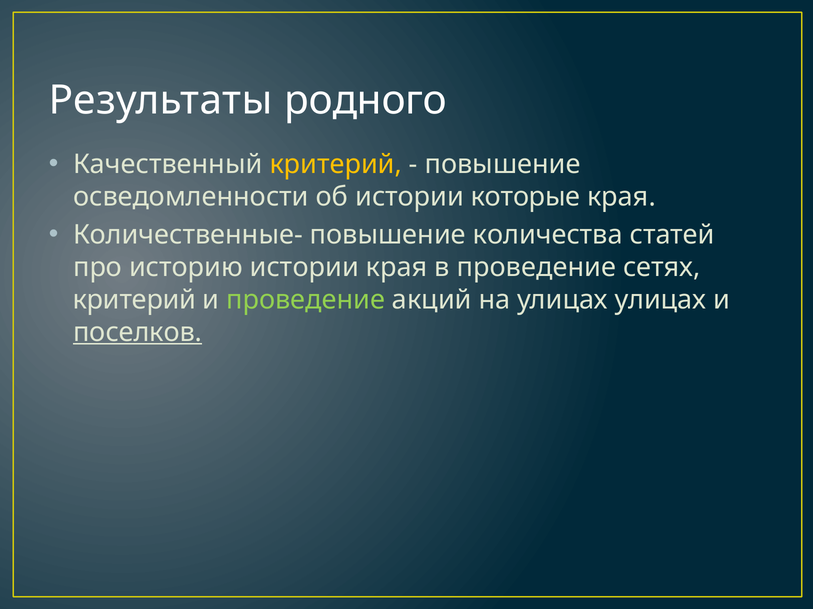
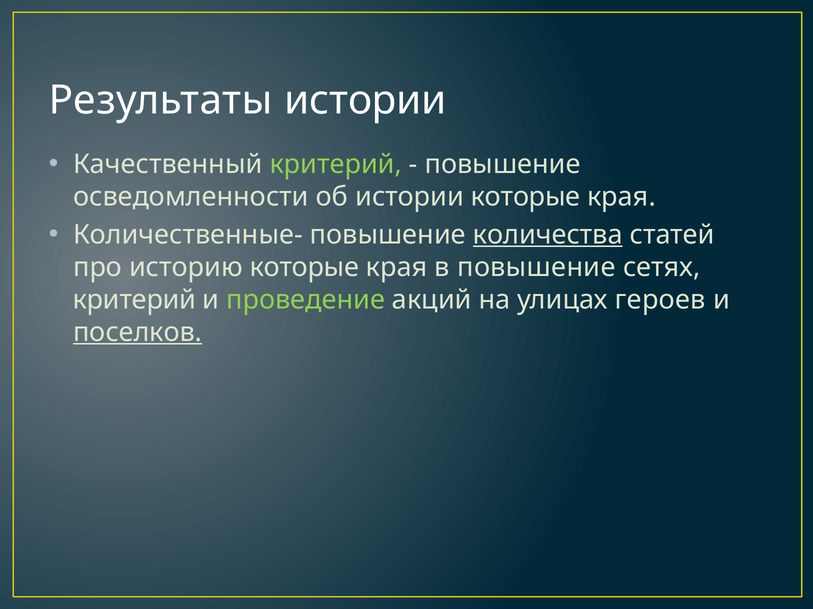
Результаты родного: родного -> истории
критерий at (336, 165) colour: yellow -> light green
количества underline: none -> present
историю истории: истории -> которые
в проведение: проведение -> повышение
улицах улицах: улицах -> героев
